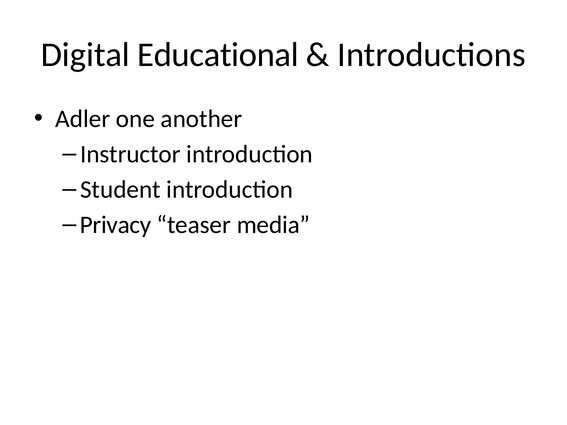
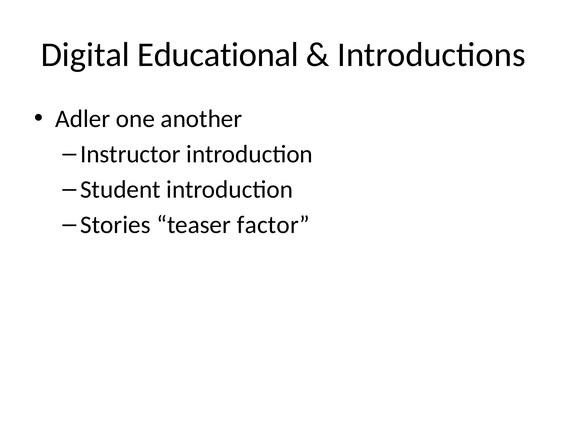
Privacy: Privacy -> Stories
media: media -> factor
